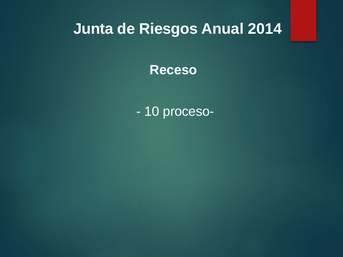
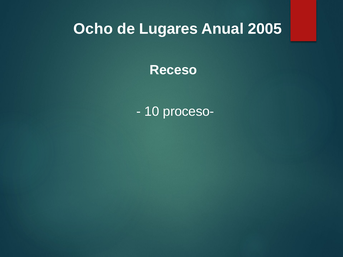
Junta: Junta -> Ocho
Riesgos: Riesgos -> Lugares
2014: 2014 -> 2005
